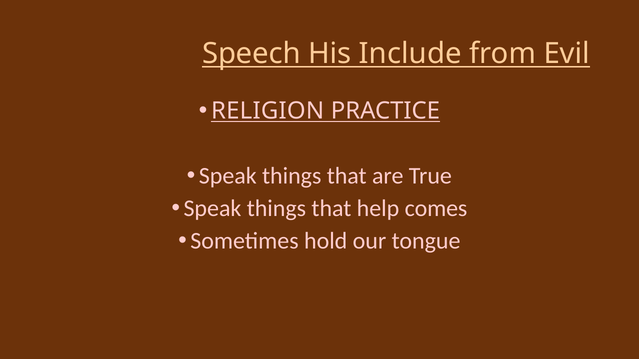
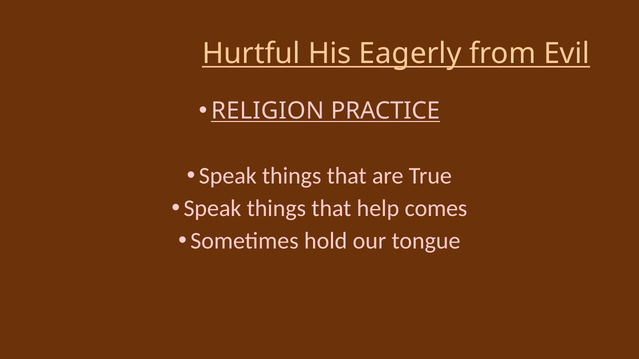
Speech: Speech -> Hurtful
Include: Include -> Eagerly
